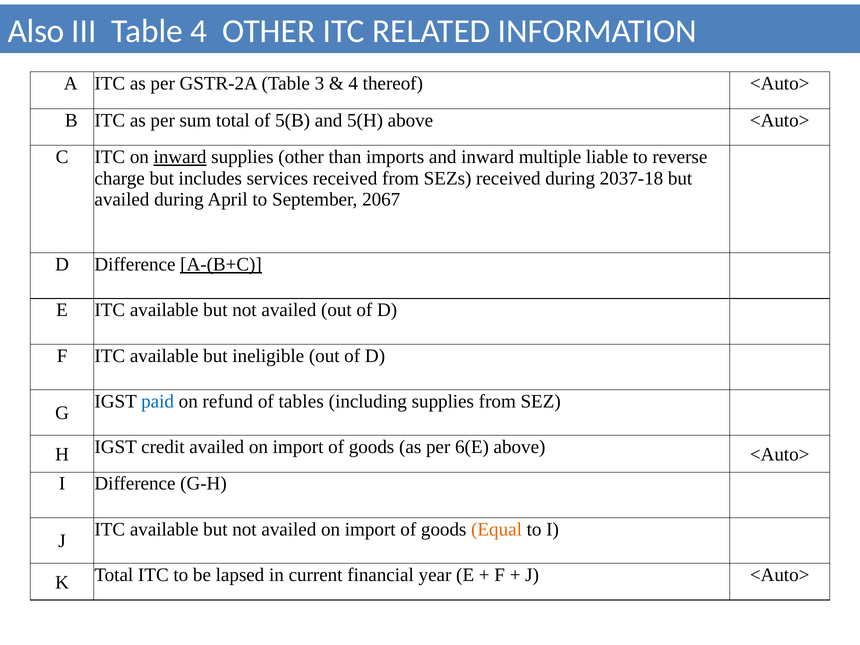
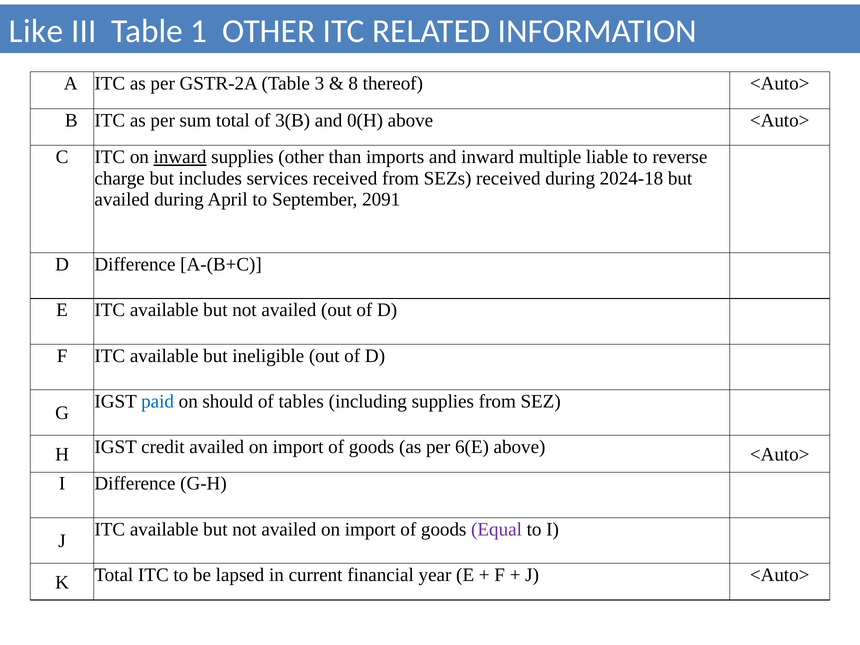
Also: Also -> Like
Table 4: 4 -> 1
4 at (353, 84): 4 -> 8
5(B: 5(B -> 3(B
5(H: 5(H -> 0(H
2037-18: 2037-18 -> 2024-18
2067: 2067 -> 2091
A-(B+C underline: present -> none
refund: refund -> should
Equal colour: orange -> purple
